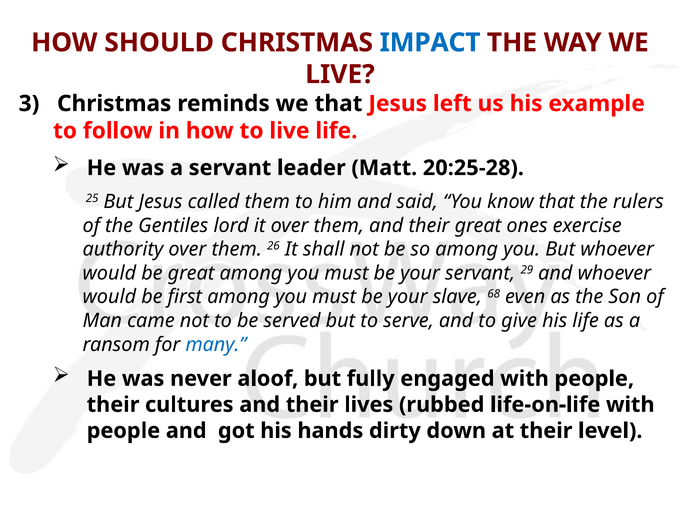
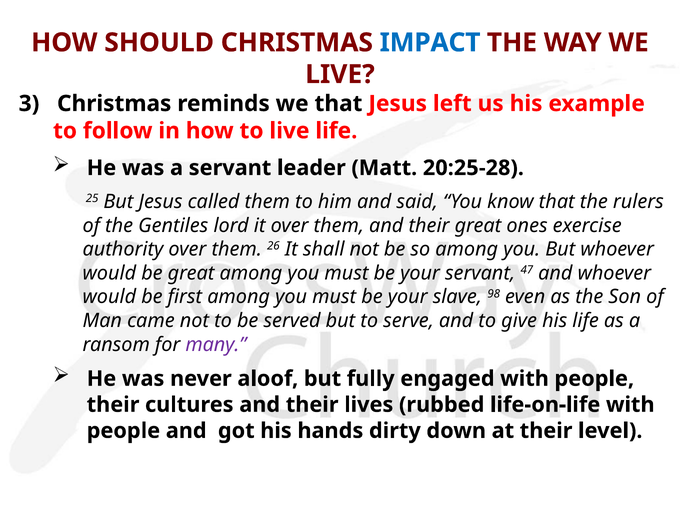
29: 29 -> 47
68: 68 -> 98
many colour: blue -> purple
